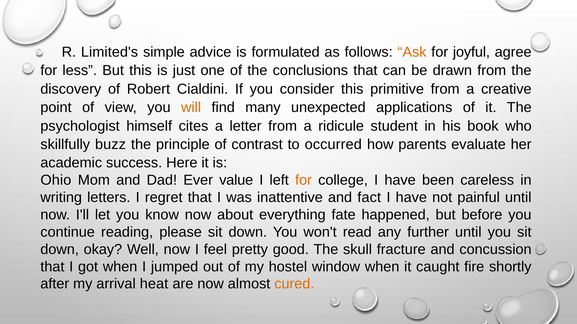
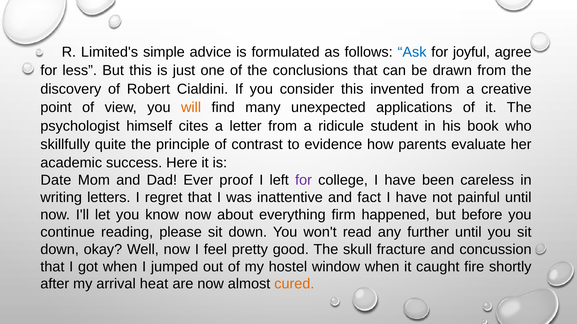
Ask colour: orange -> blue
primitive: primitive -> invented
buzz: buzz -> quite
occurred: occurred -> evidence
Ohio: Ohio -> Date
value: value -> proof
for at (303, 181) colour: orange -> purple
fate: fate -> firm
